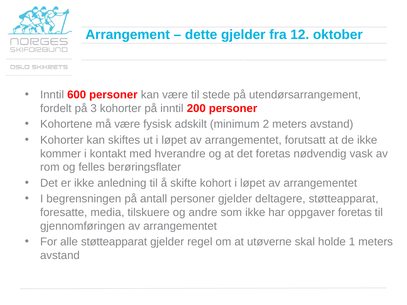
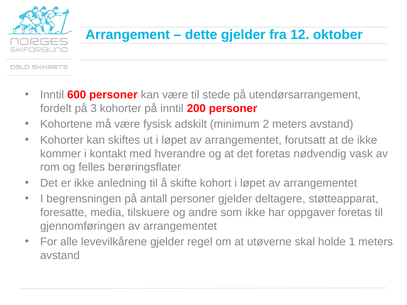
alle støtteapparat: støtteapparat -> levevilkårene
